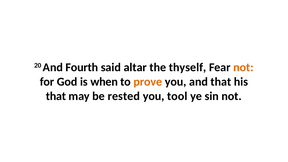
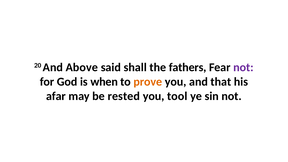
Fourth: Fourth -> Above
altar: altar -> shall
thyself: thyself -> fathers
not at (243, 67) colour: orange -> purple
that at (56, 96): that -> afar
